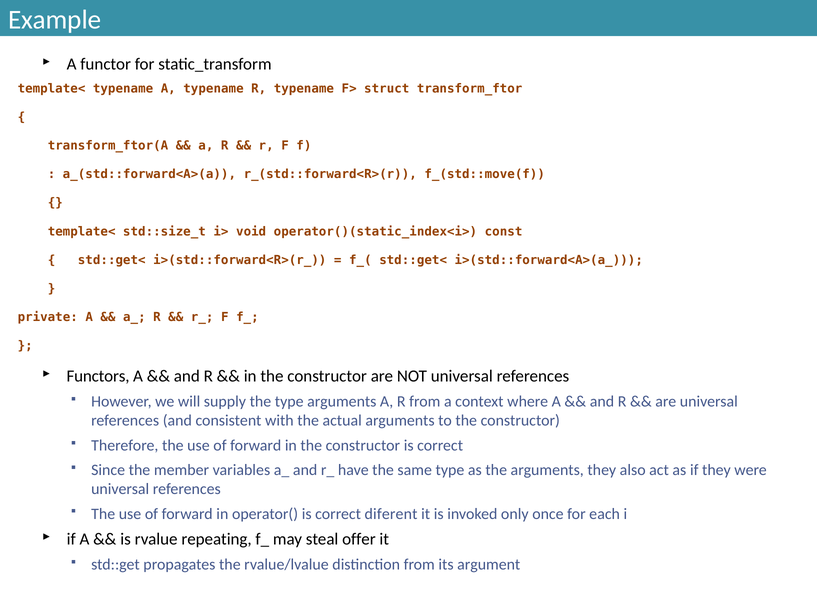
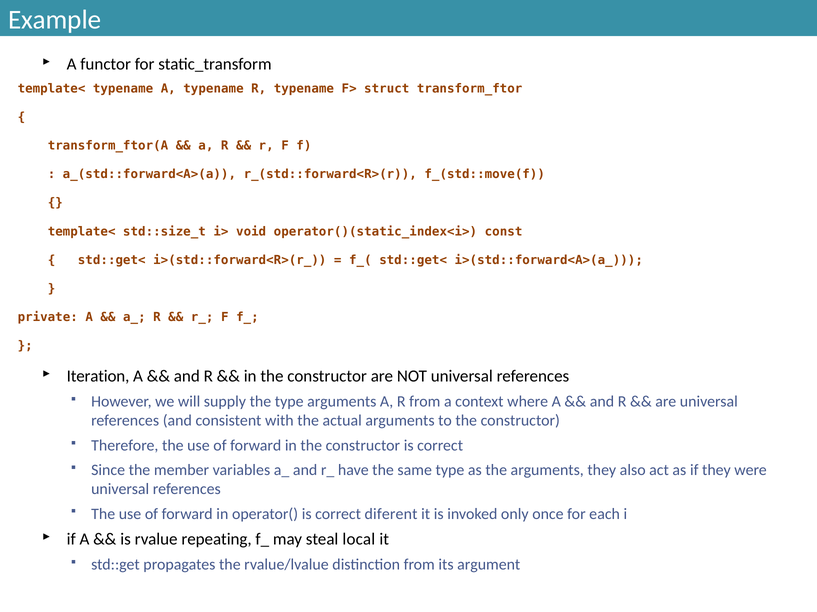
Functors: Functors -> Iteration
offer: offer -> local
